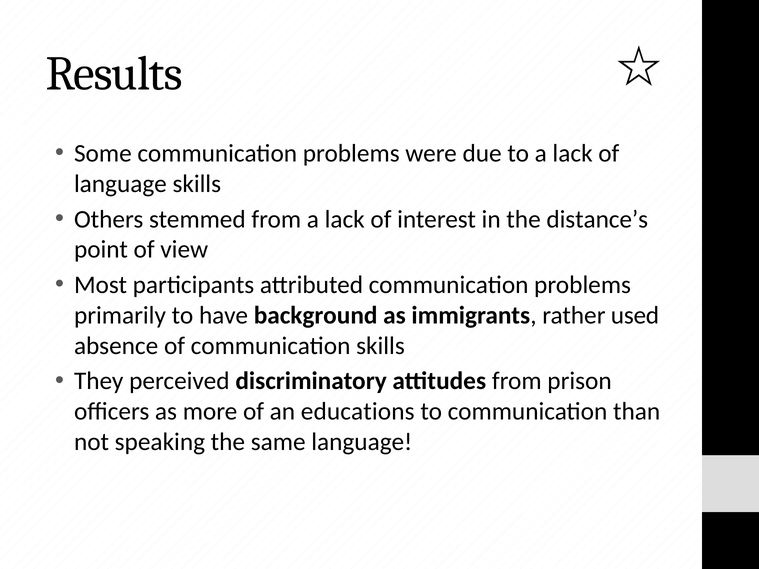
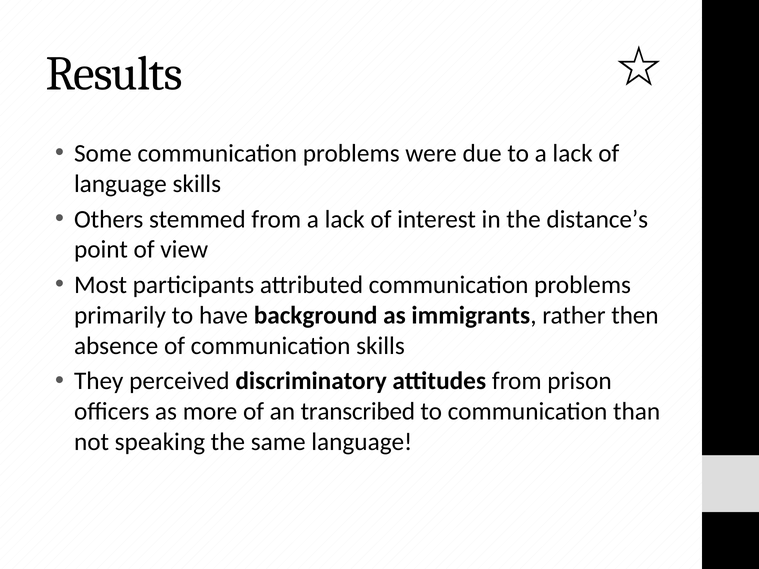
used: used -> then
educations: educations -> transcribed
